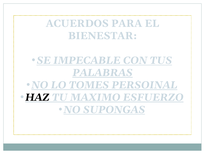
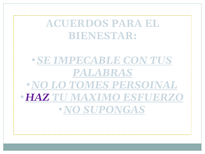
HAZ colour: black -> purple
